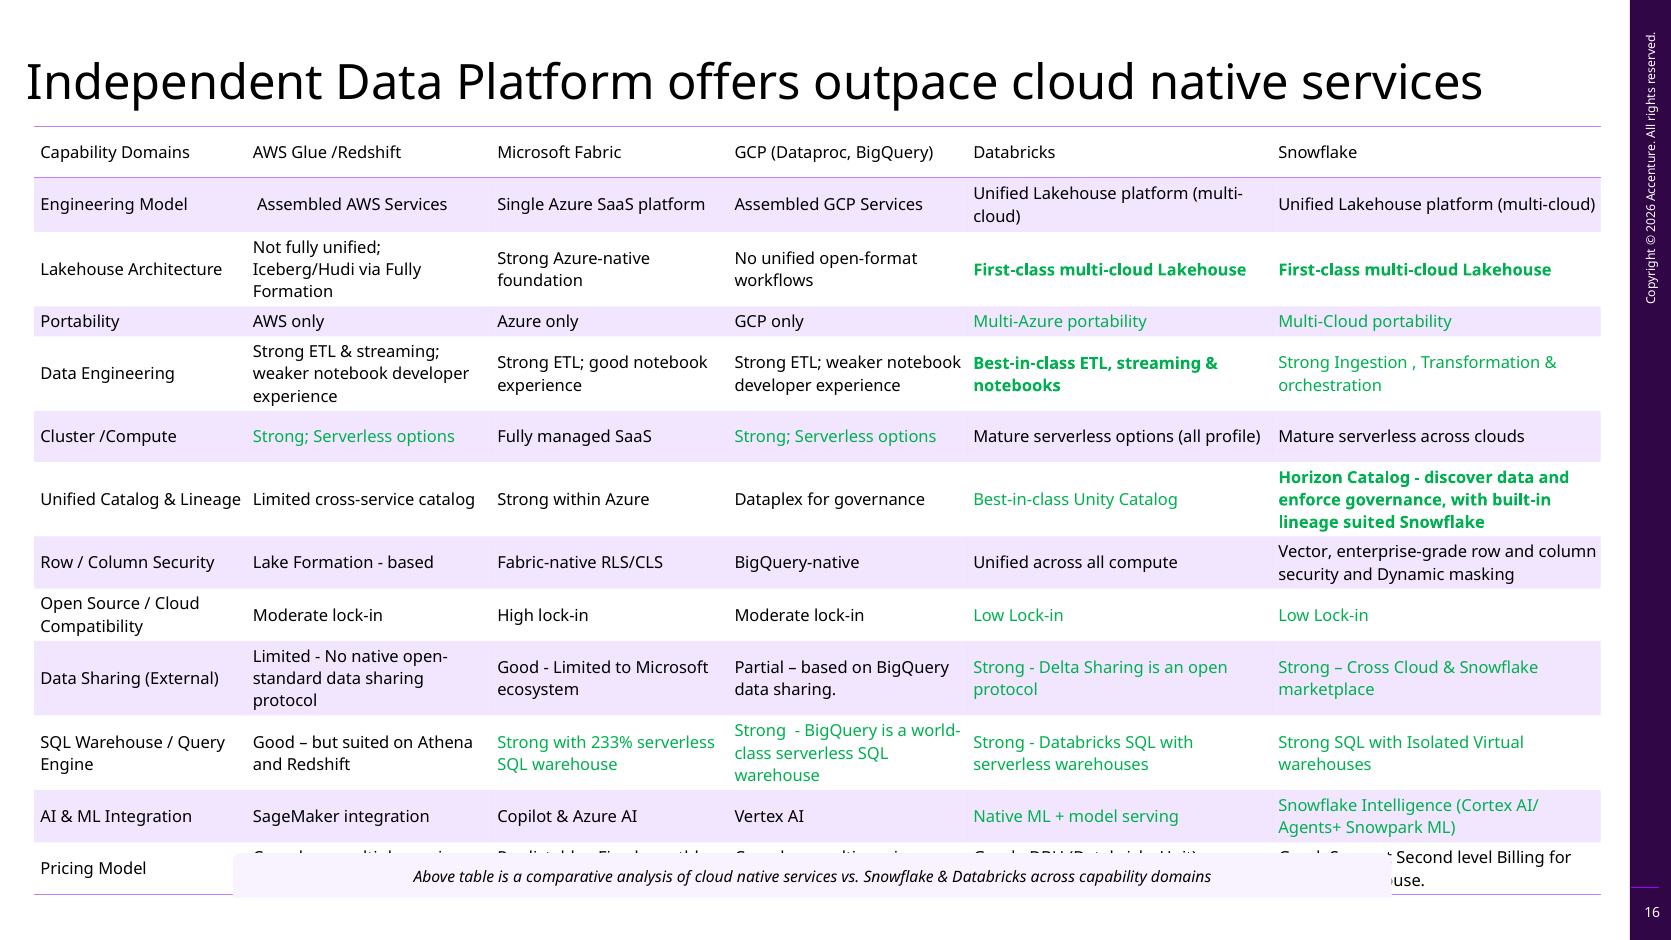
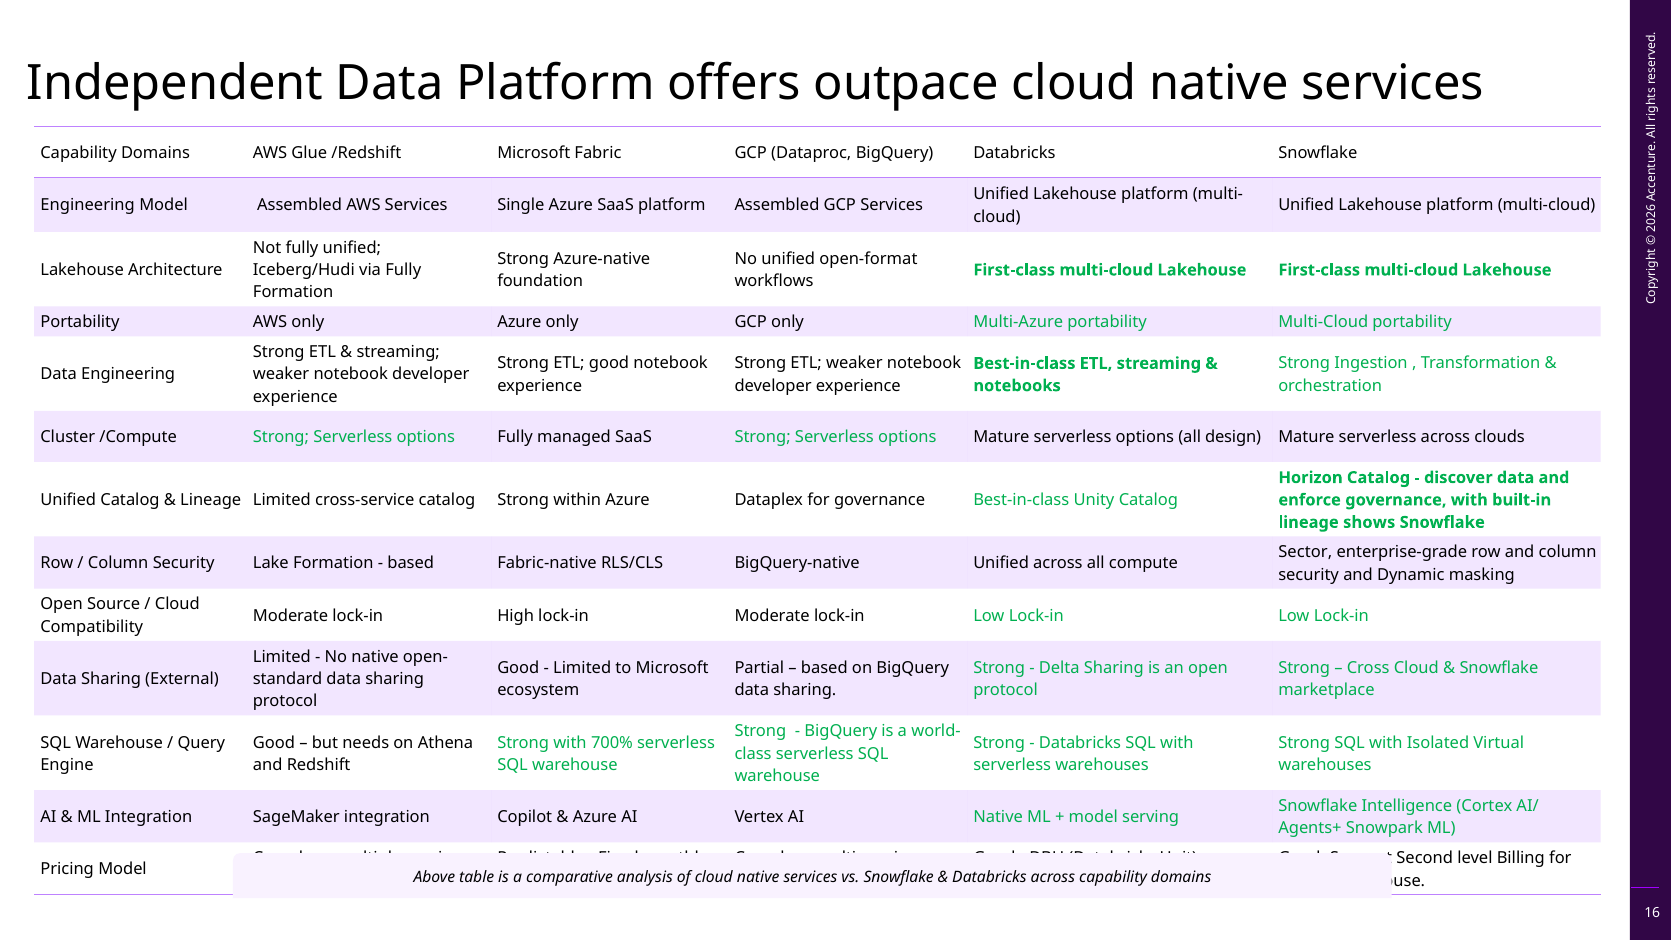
profile: profile -> design
lineage suited: suited -> shows
Vector: Vector -> Sector
but suited: suited -> needs
233%: 233% -> 700%
